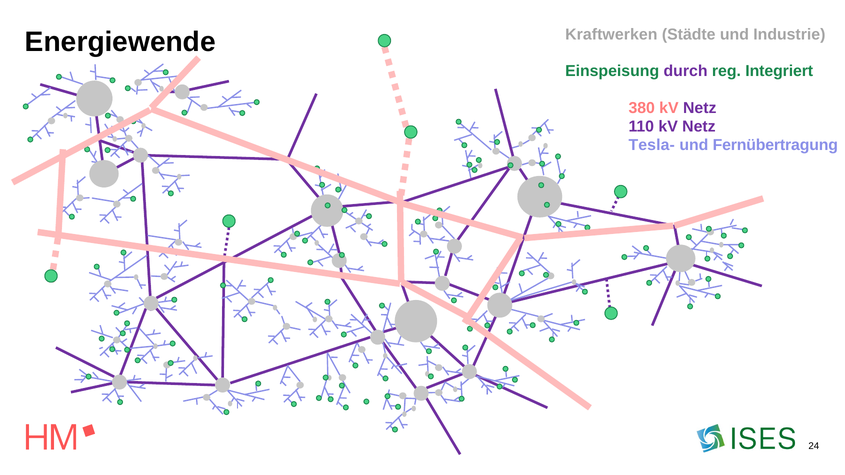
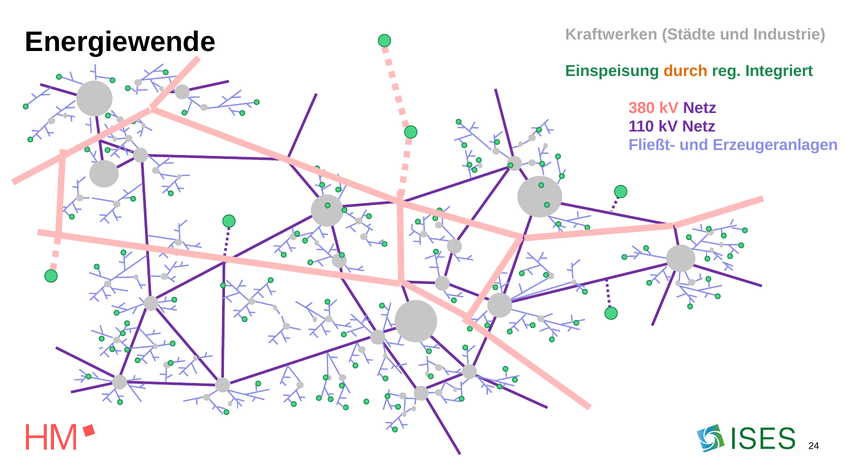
durch colour: purple -> orange
Tesla-: Tesla- -> Fließt-
Fernübertragung: Fernübertragung -> Erzeugeranlagen
